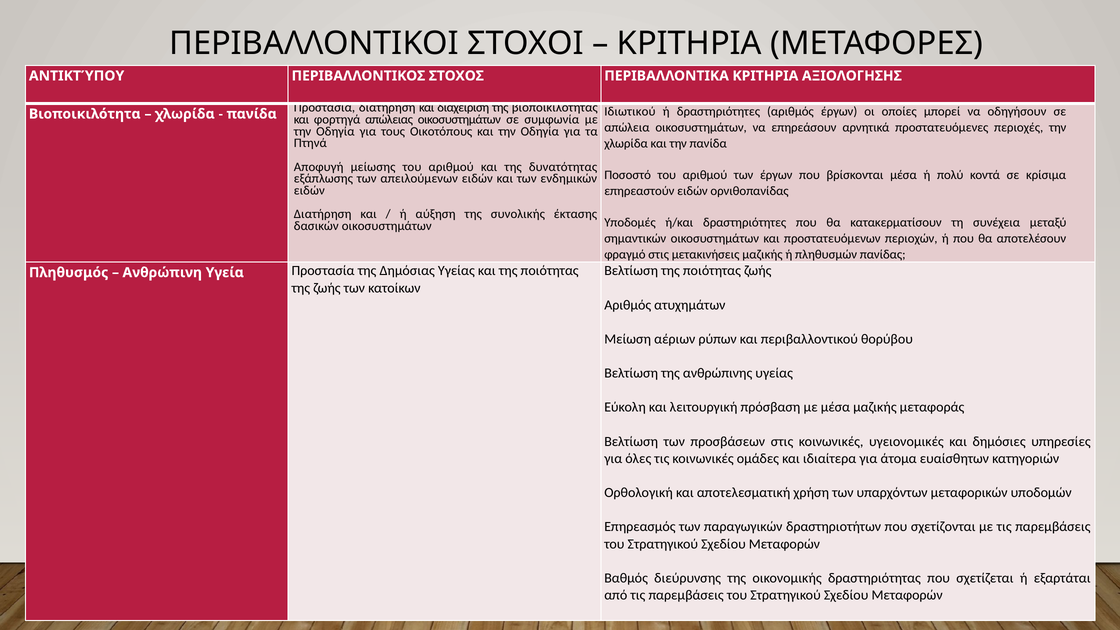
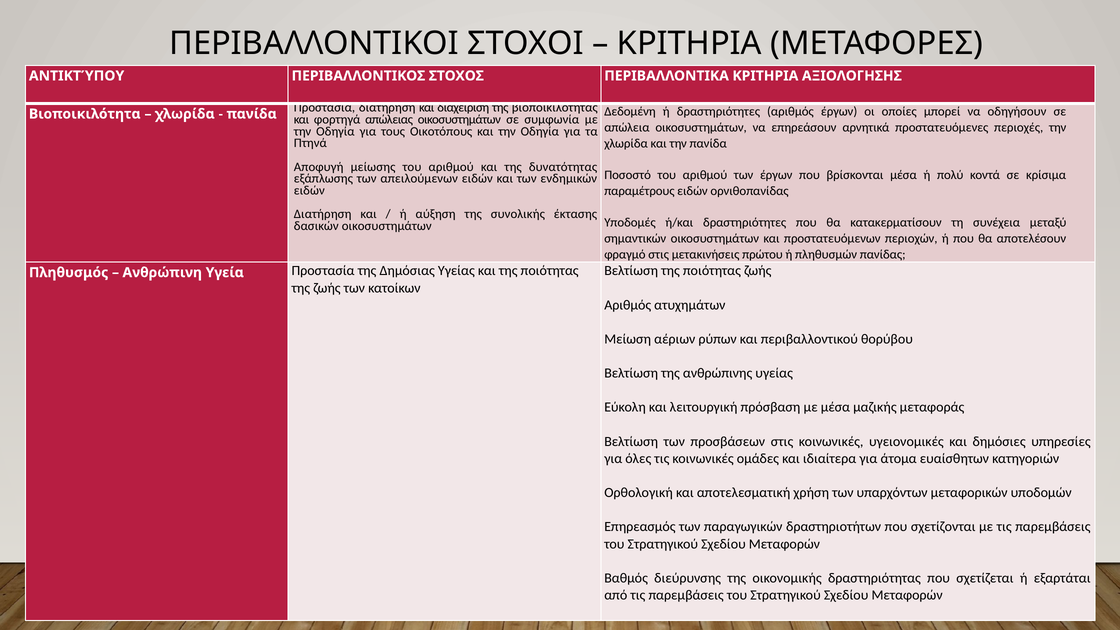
Ιδιωτικού: Ιδιωτικού -> Δεδοµένη
επηρεαστούν: επηρεαστούν -> παραμέτρους
μετακινήσεις μαζικής: μαζικής -> πρώτου
